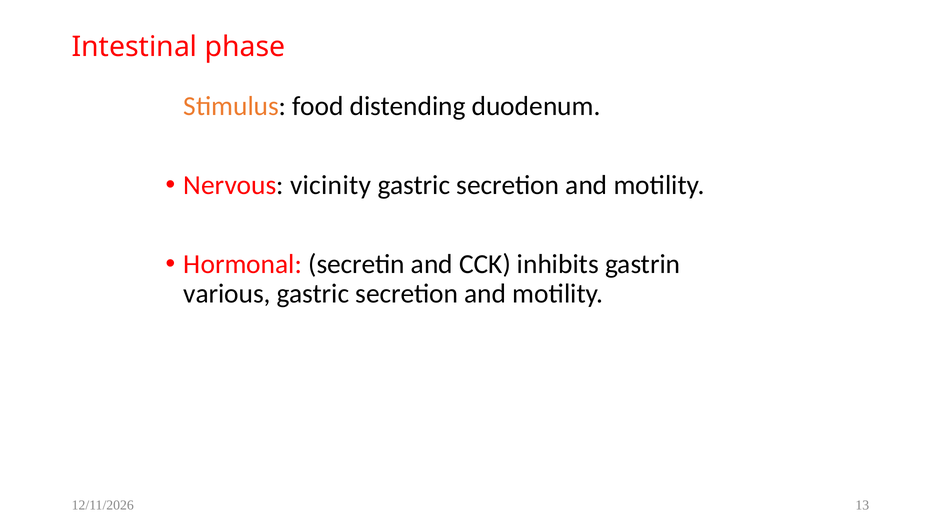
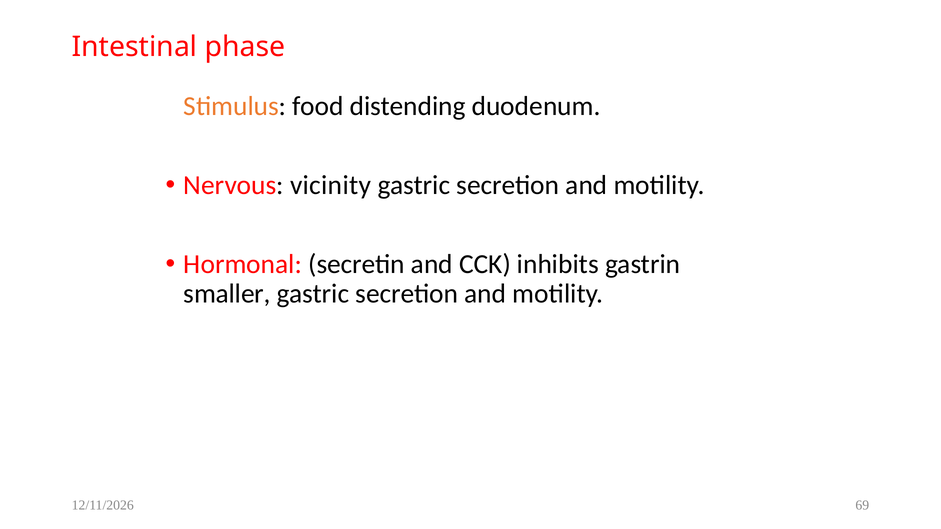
various: various -> smaller
13: 13 -> 69
